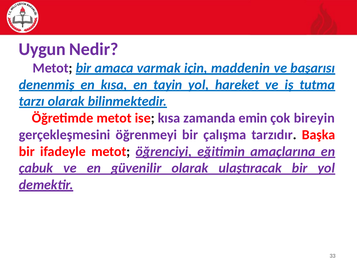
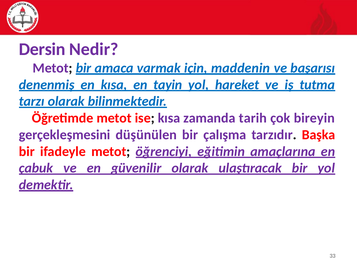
Uygun: Uygun -> Dersin
emin: emin -> tarih
öğrenmeyi: öğrenmeyi -> düşünülen
